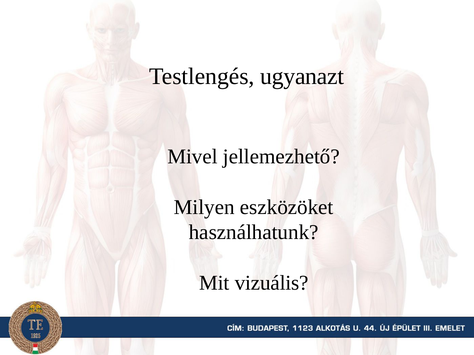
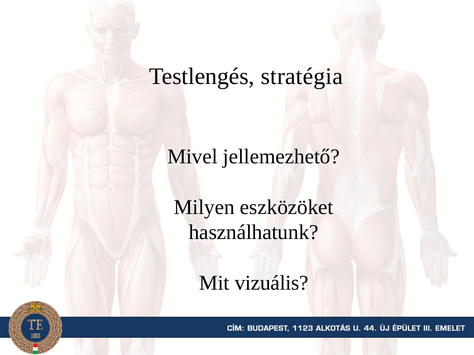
ugyanazt: ugyanazt -> stratégia
